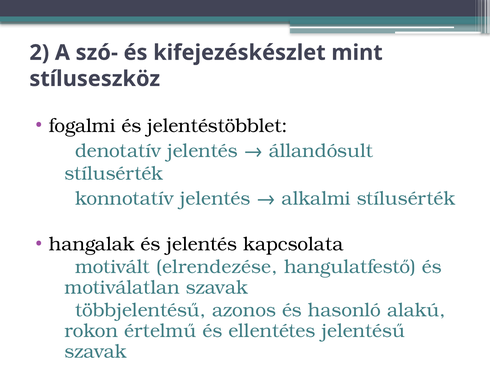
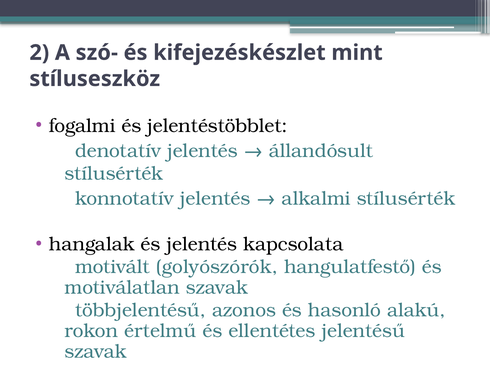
elrendezése: elrendezése -> golyószórók
